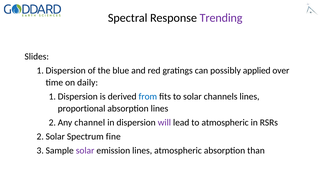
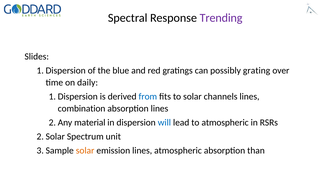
applied: applied -> grating
proportional: proportional -> combination
channel: channel -> material
will colour: purple -> blue
fine: fine -> unit
solar at (85, 151) colour: purple -> orange
